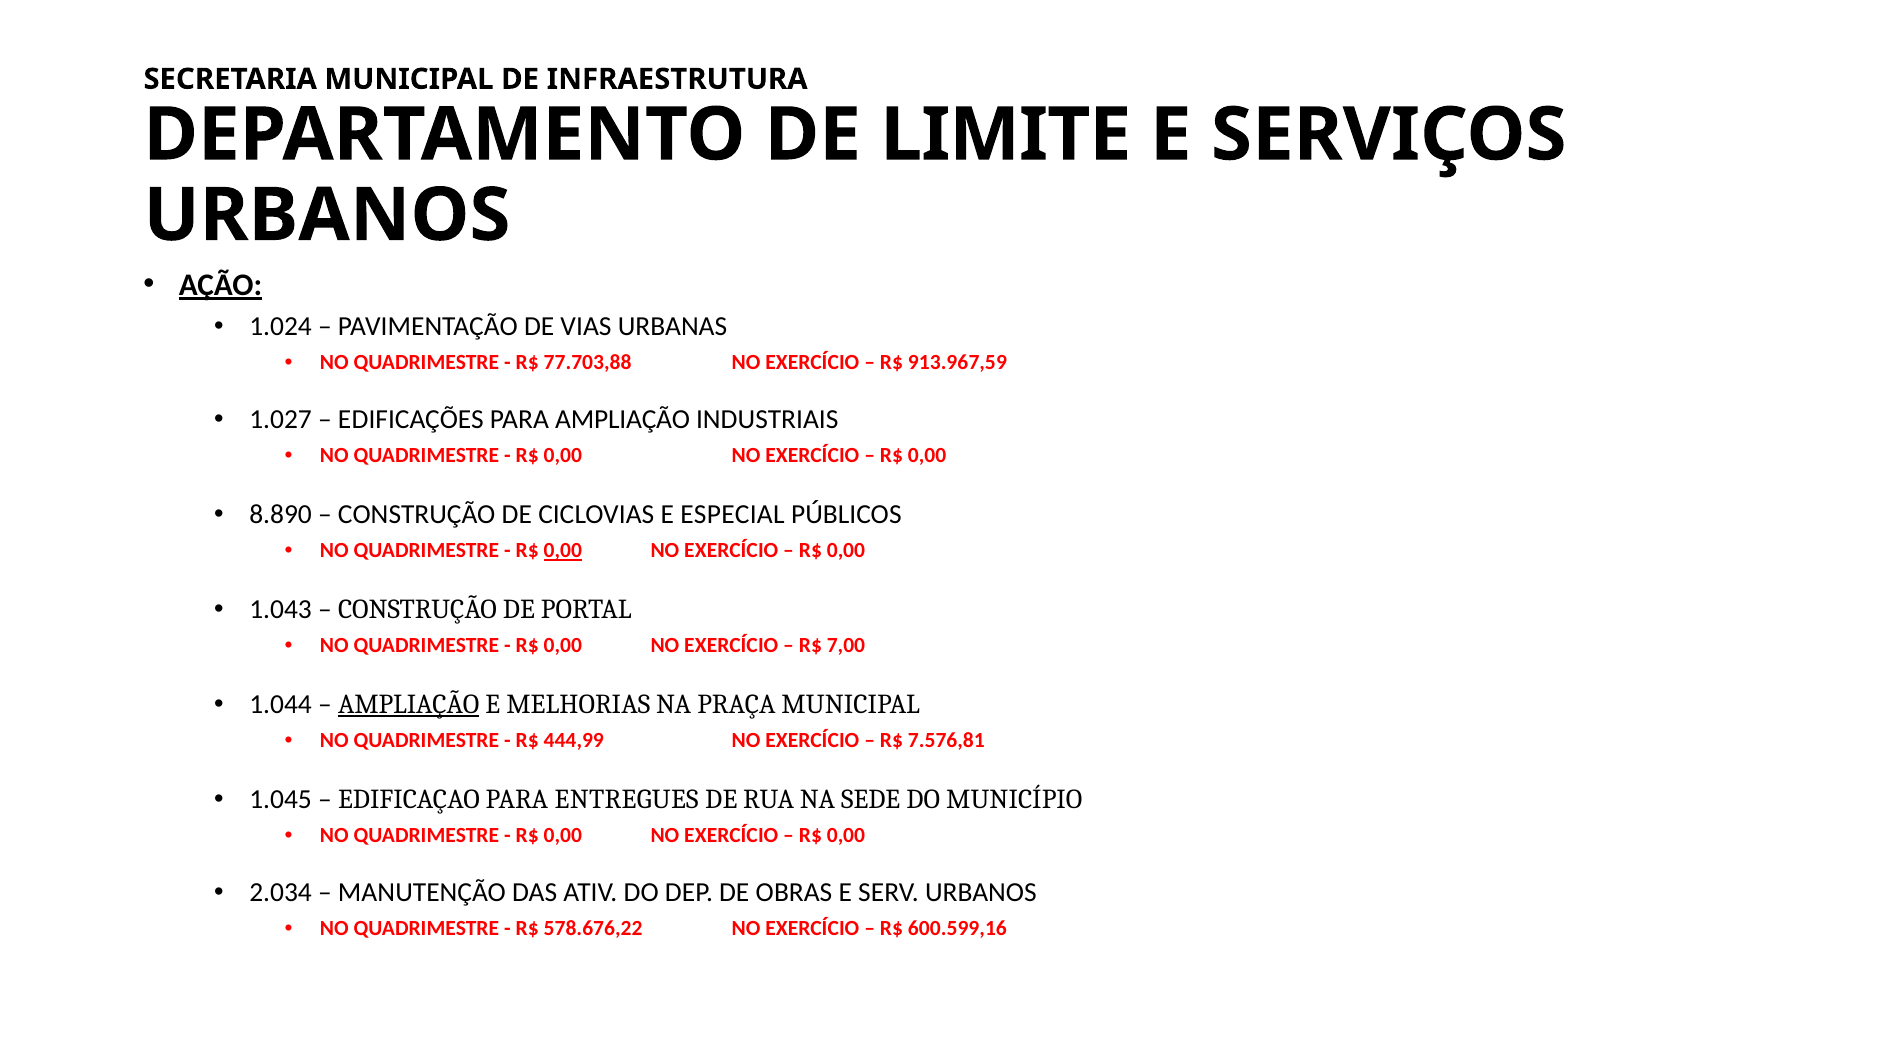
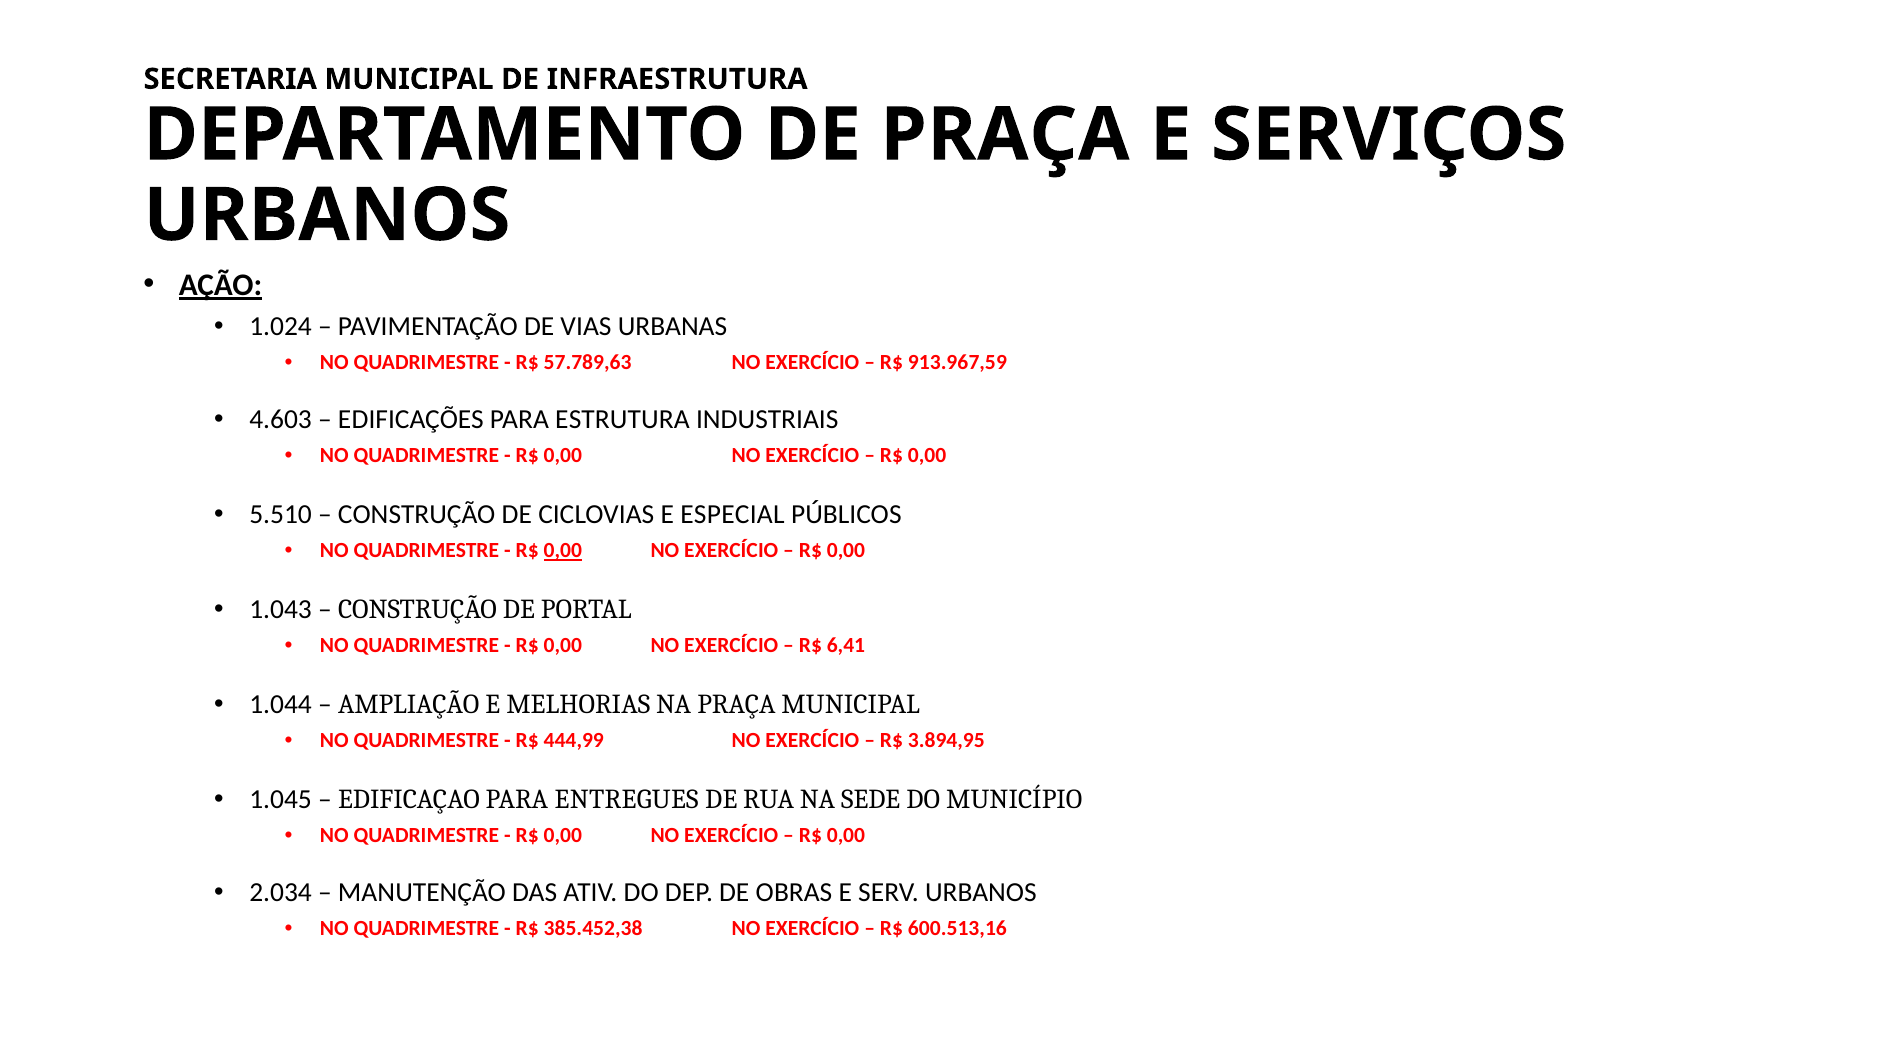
DE LIMITE: LIMITE -> PRAÇA
77.703,88: 77.703,88 -> 57.789,63
1.027: 1.027 -> 4.603
PARA AMPLIAÇÃO: AMPLIAÇÃO -> ESTRUTURA
8.890: 8.890 -> 5.510
7,00: 7,00 -> 6,41
AMPLIAÇÃO at (409, 704) underline: present -> none
7.576,81: 7.576,81 -> 3.894,95
578.676,22: 578.676,22 -> 385.452,38
600.599,16: 600.599,16 -> 600.513,16
